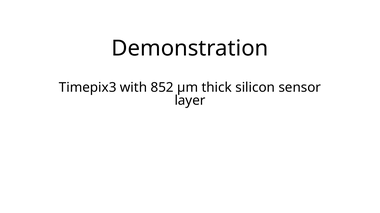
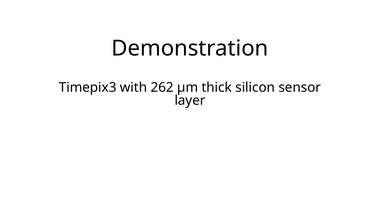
852: 852 -> 262
